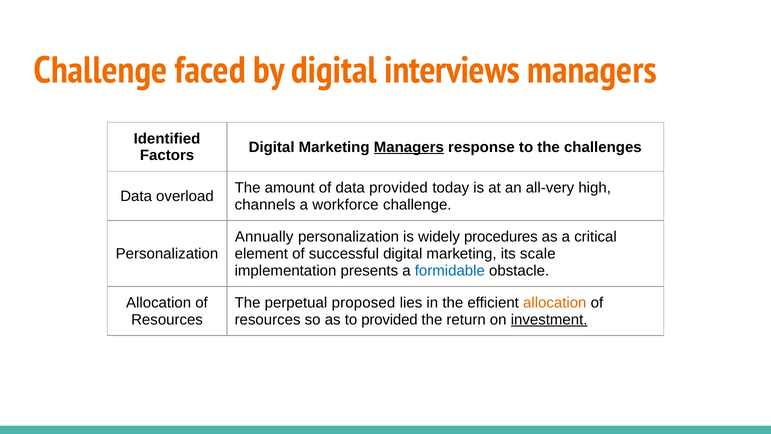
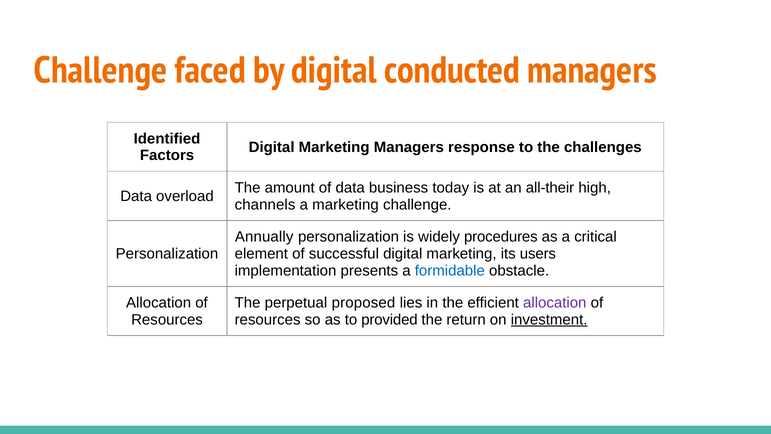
interviews: interviews -> conducted
Managers at (409, 147) underline: present -> none
data provided: provided -> business
all-very: all-very -> all-their
a workforce: workforce -> marketing
scale: scale -> users
allocation at (555, 303) colour: orange -> purple
